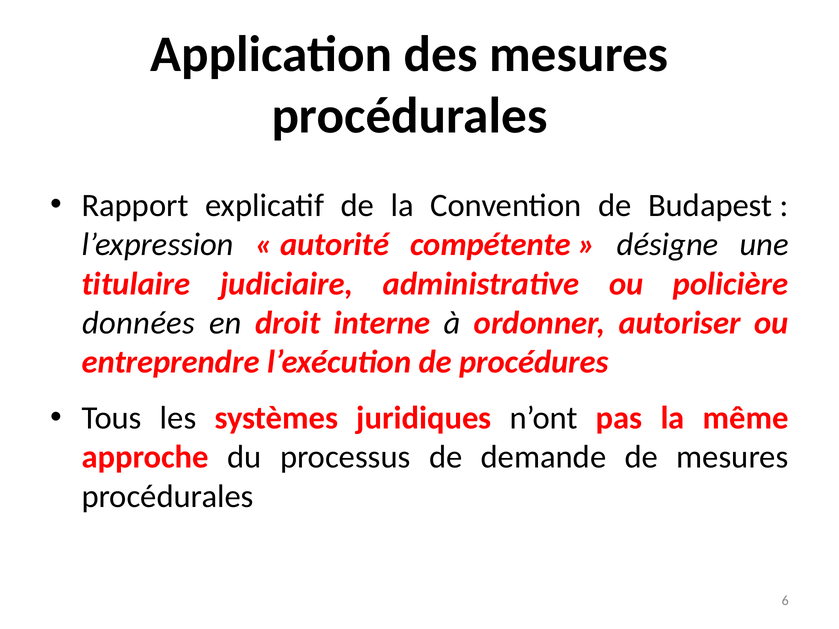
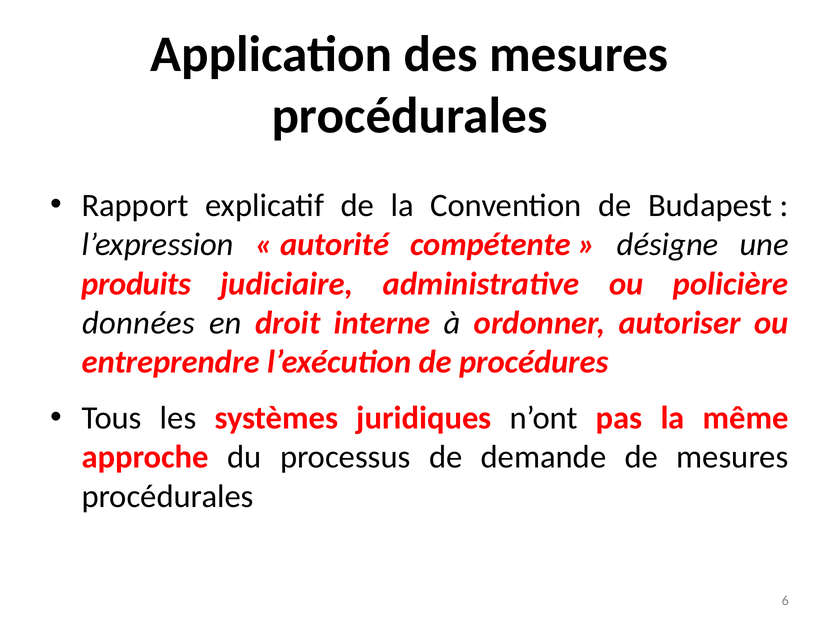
titulaire: titulaire -> produits
